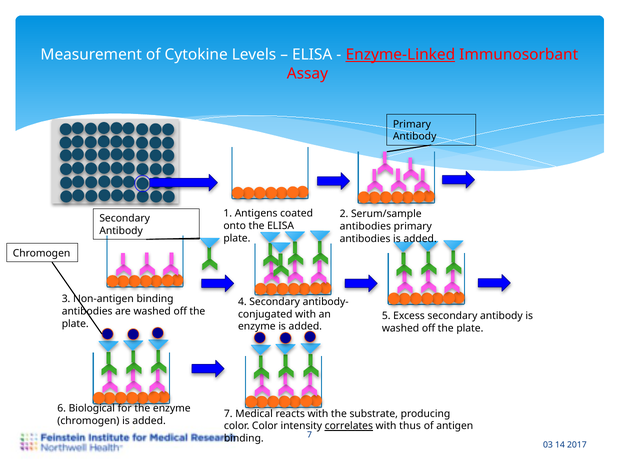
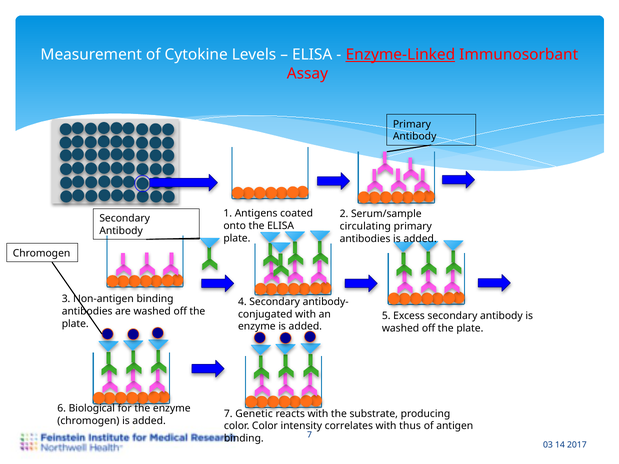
antibodies at (365, 226): antibodies -> circulating
Medical: Medical -> Genetic
correlates underline: present -> none
